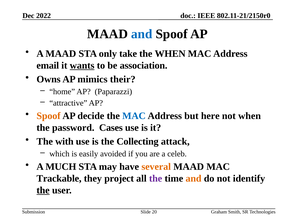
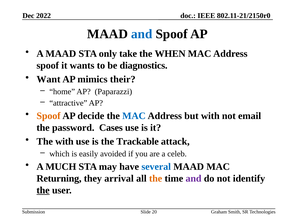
email at (48, 66): email -> spoof
wants underline: present -> none
association: association -> diagnostics
Owns: Owns -> Want
but here: here -> with
not when: when -> email
Collecting: Collecting -> Trackable
several colour: orange -> blue
Trackable: Trackable -> Returning
project: project -> arrival
the at (156, 179) colour: purple -> orange
and at (194, 179) colour: orange -> purple
